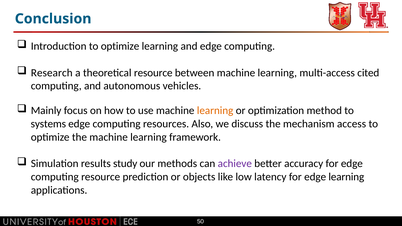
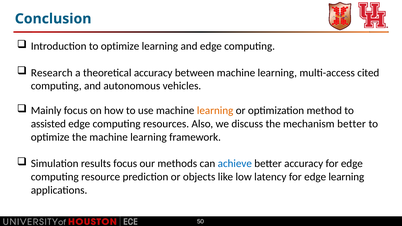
theoretical resource: resource -> accuracy
systems: systems -> assisted
mechanism access: access -> better
results study: study -> focus
achieve colour: purple -> blue
